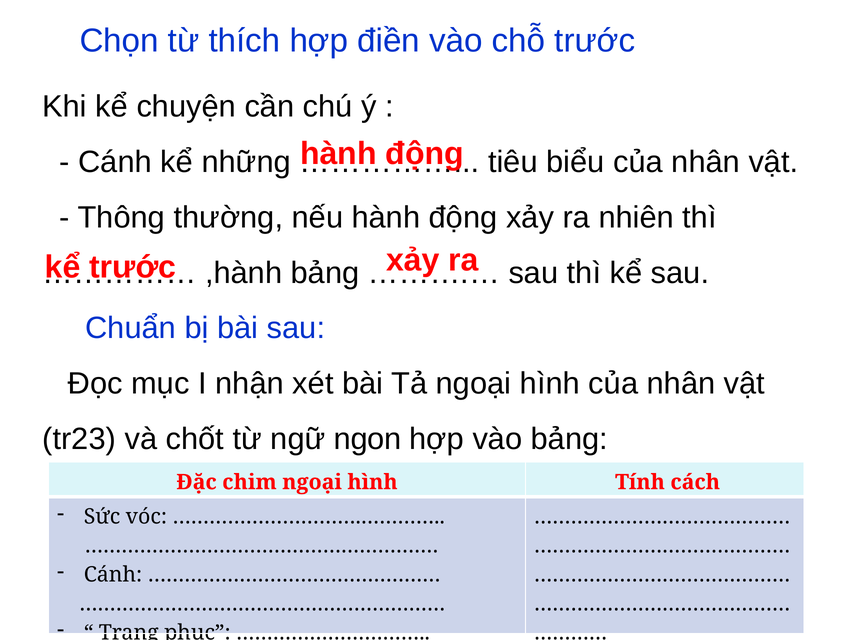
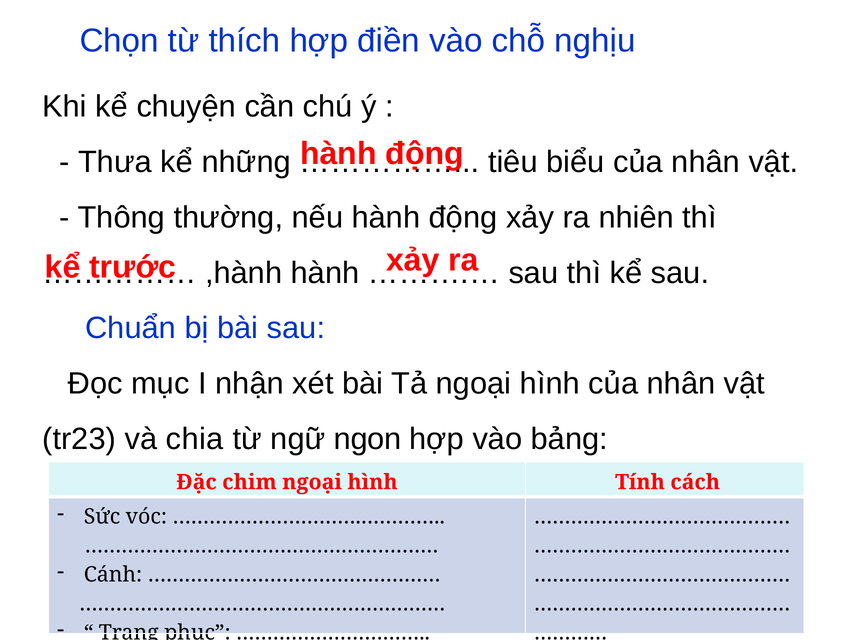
chỗ trước: trước -> nghịu
Cánh at (115, 162): Cánh -> Thưa
,hành bảng: bảng -> hành
chốt: chốt -> chia
